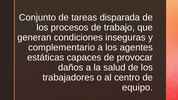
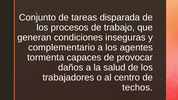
estáticas: estáticas -> tormenta
equipo: equipo -> techos
